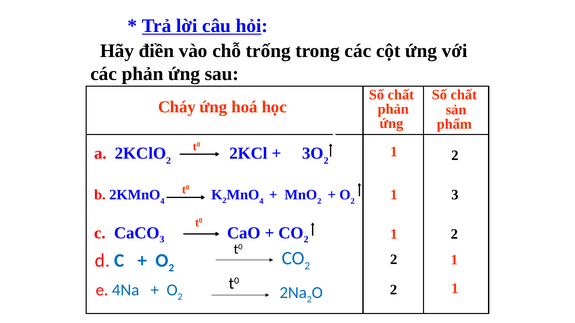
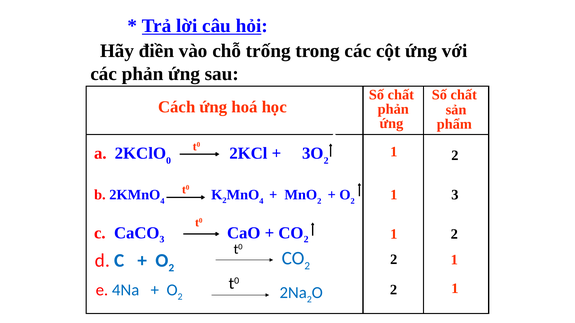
Cháy: Cháy -> Cách
2 at (169, 161): 2 -> 0
